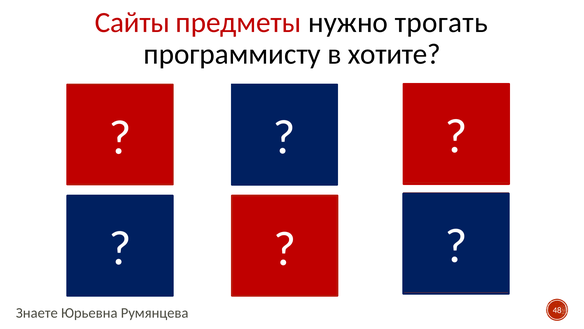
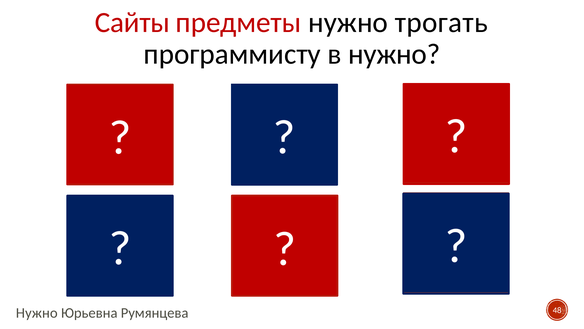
в хотите: хотите -> нужно
Знаете at (37, 312): Знаете -> Нужно
